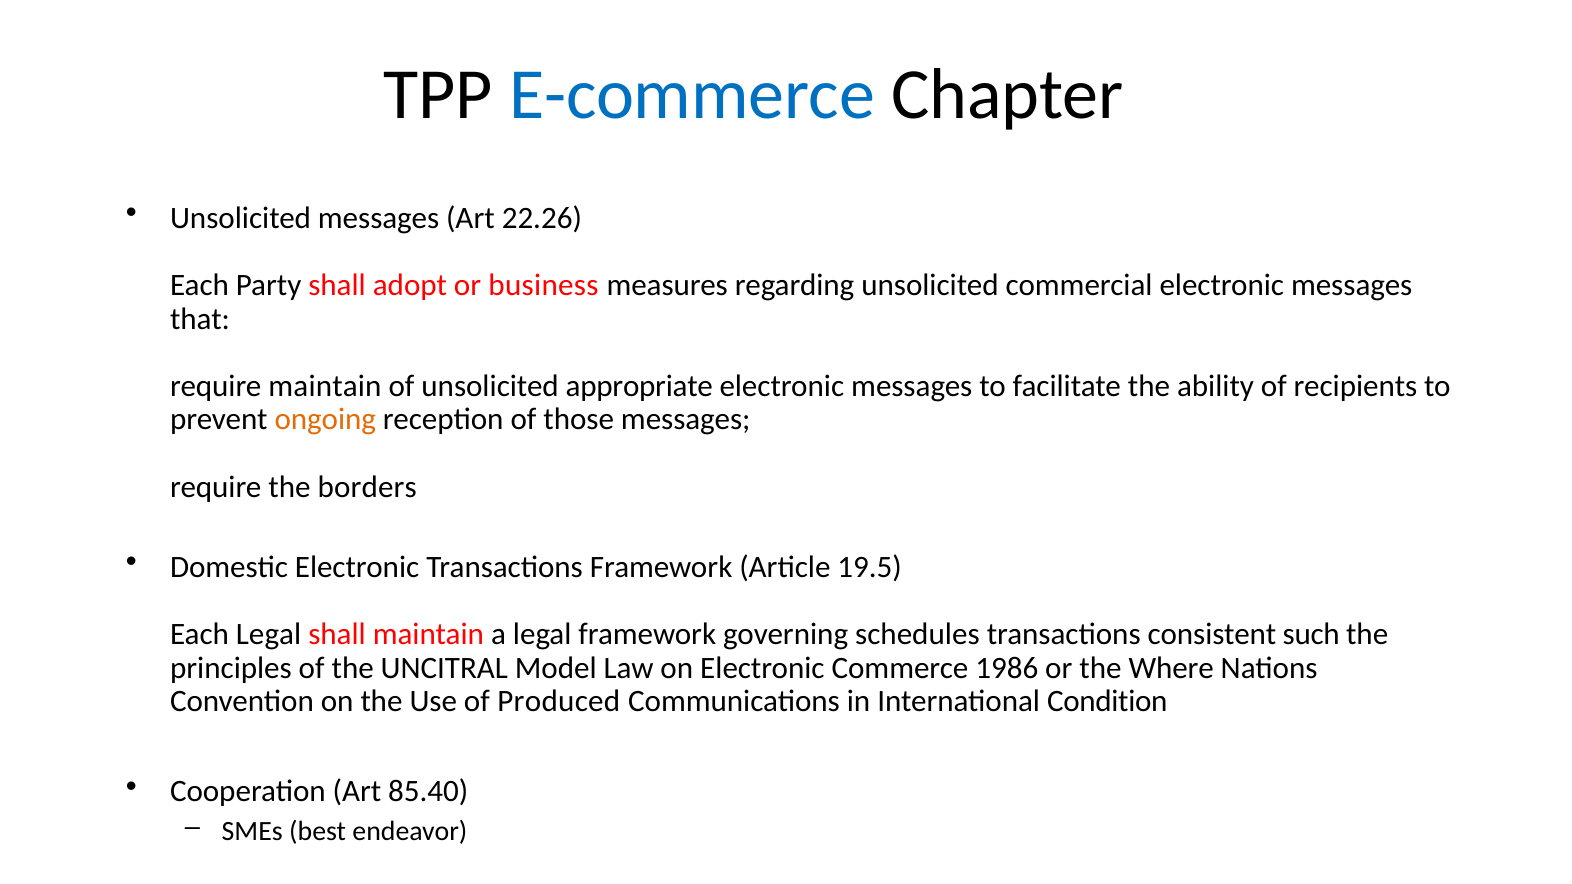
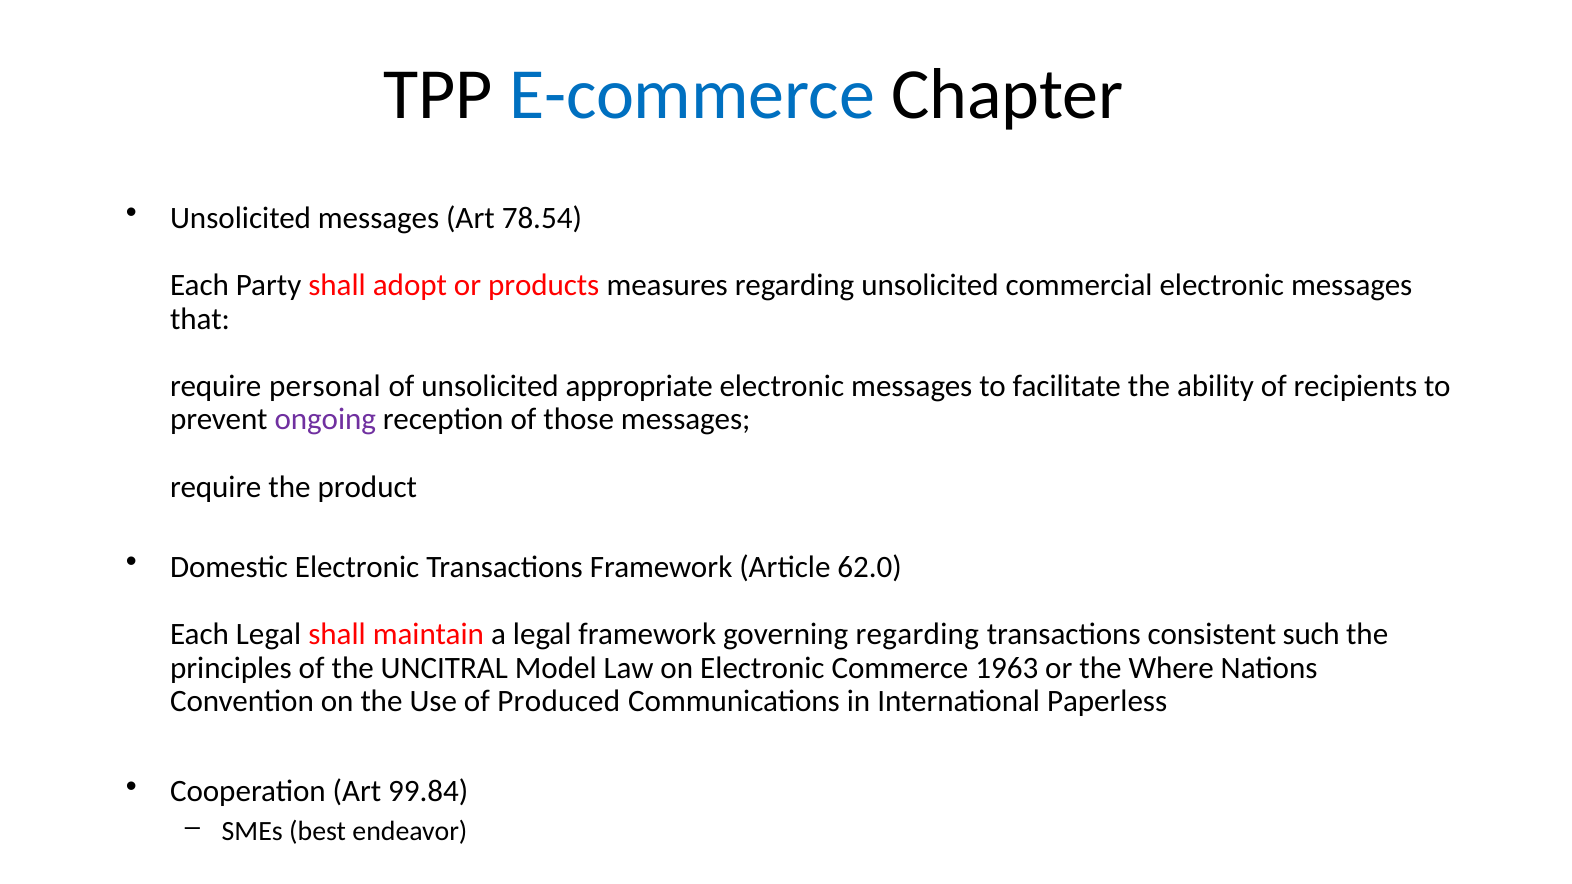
22.26: 22.26 -> 78.54
business: business -> products
require maintain: maintain -> personal
ongoing colour: orange -> purple
borders: borders -> product
19.5: 19.5 -> 62.0
governing schedules: schedules -> regarding
1986: 1986 -> 1963
Condition: Condition -> Paperless
85.40: 85.40 -> 99.84
